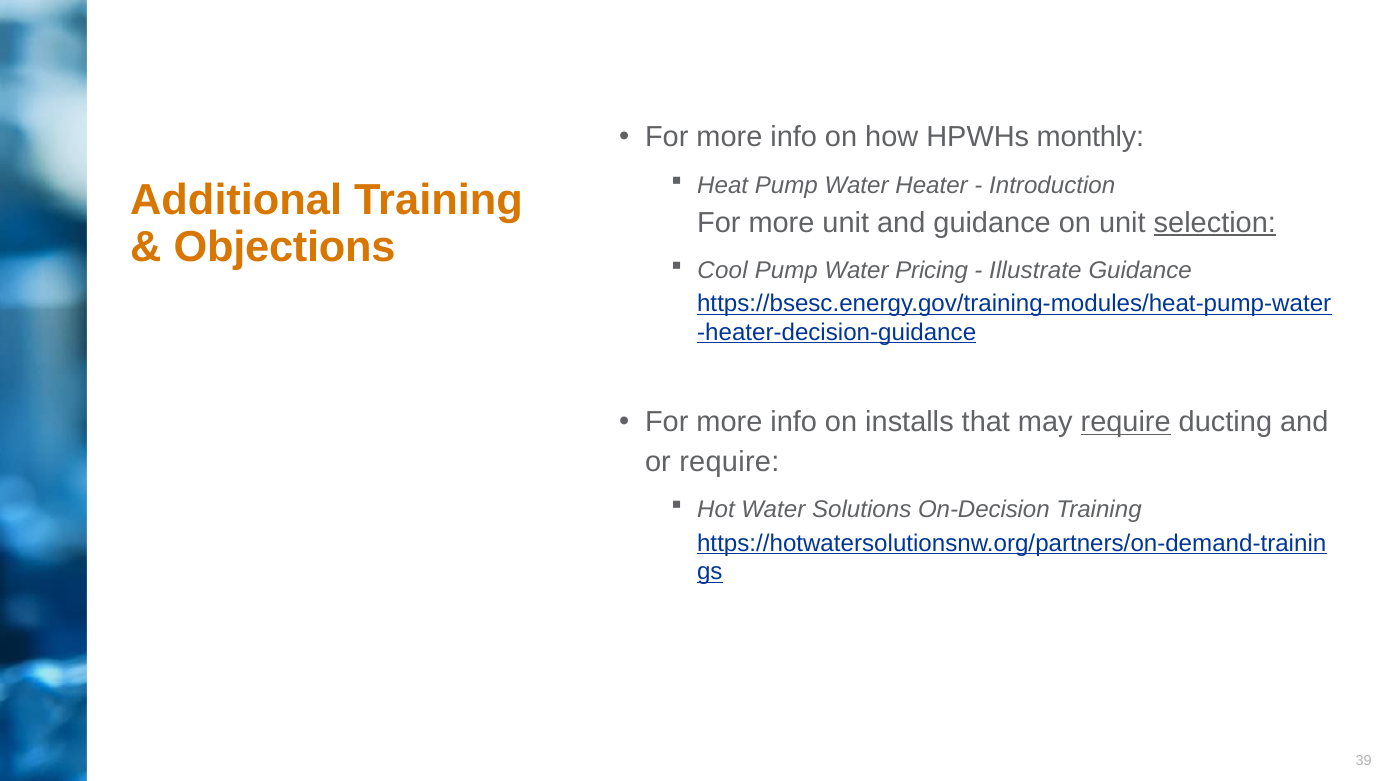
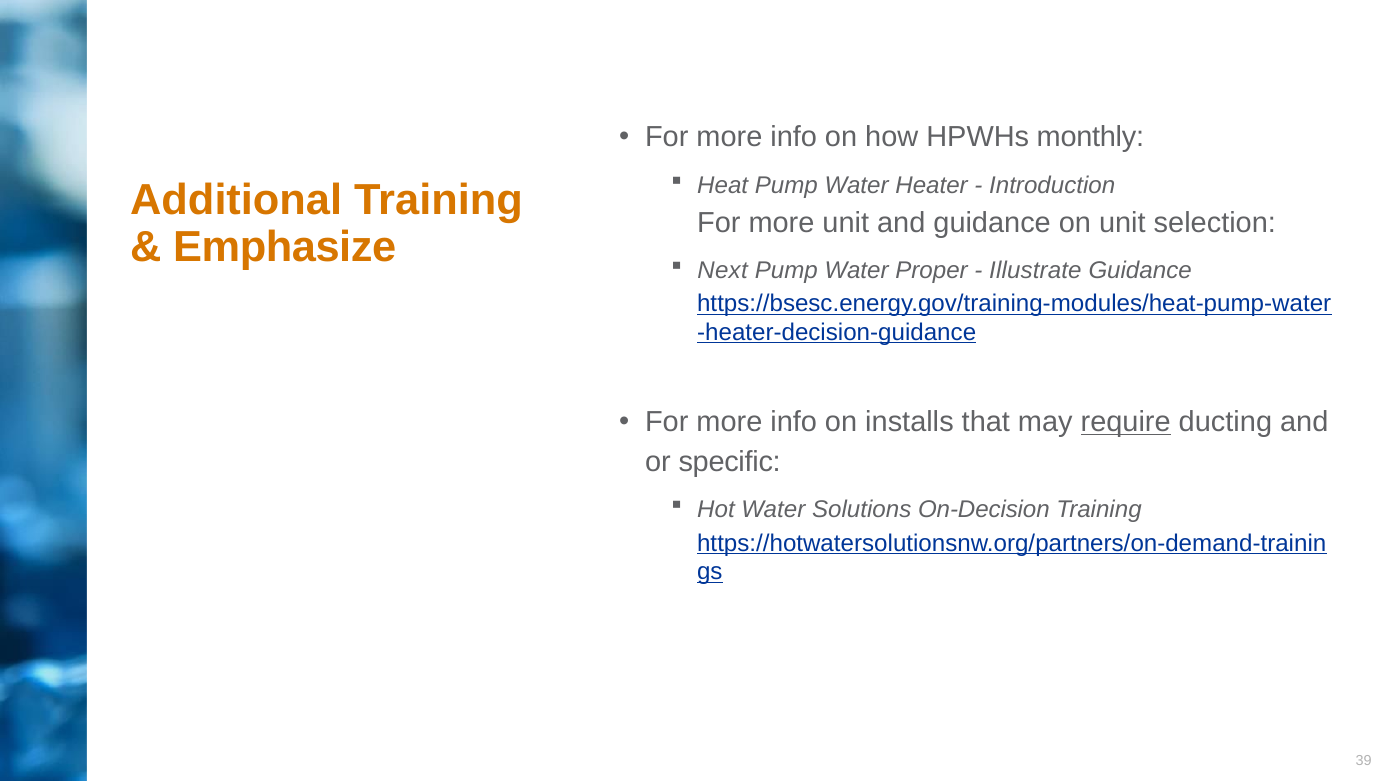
selection underline: present -> none
Objections: Objections -> Emphasize
Cool: Cool -> Next
Pricing: Pricing -> Proper
or require: require -> specific
